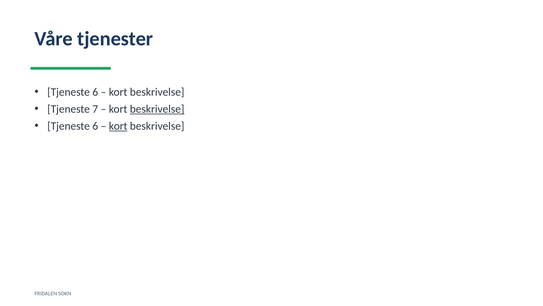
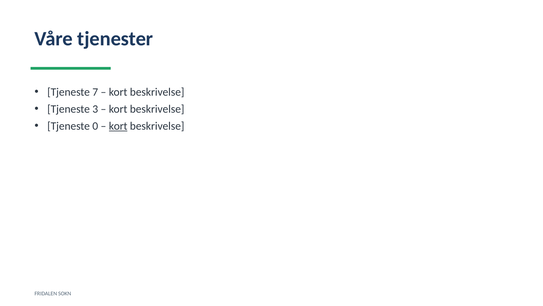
6 at (95, 92): 6 -> 7
7: 7 -> 3
beskrivelse at (157, 109) underline: present -> none
6 at (95, 126): 6 -> 0
